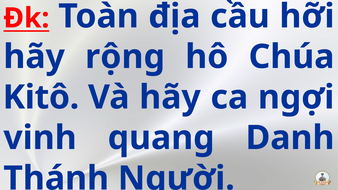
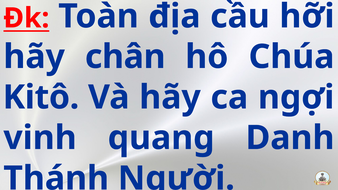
rộng: rộng -> chân
